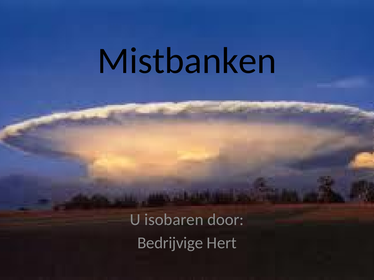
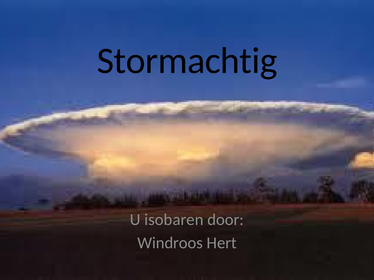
Mistbanken: Mistbanken -> Stormachtig
Bedrijvige: Bedrijvige -> Windroos
